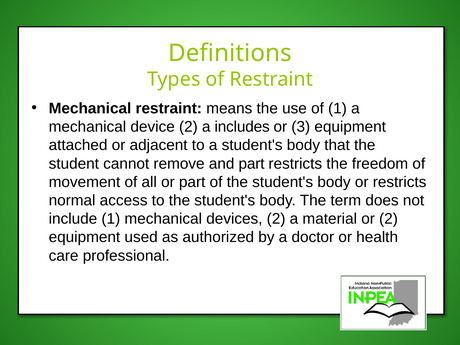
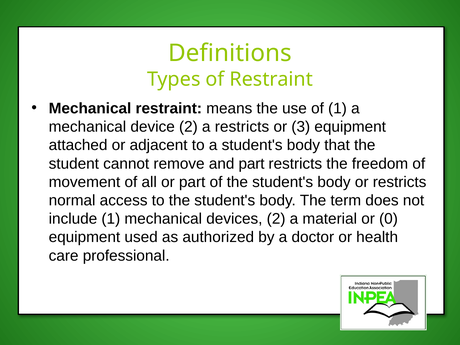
a includes: includes -> restricts
or 2: 2 -> 0
